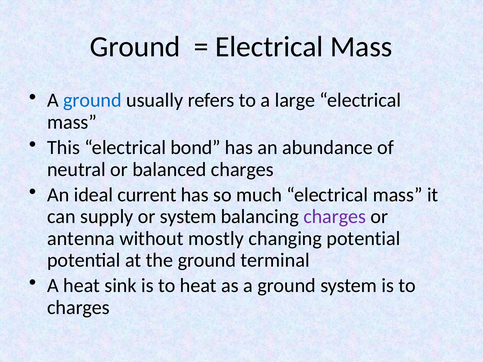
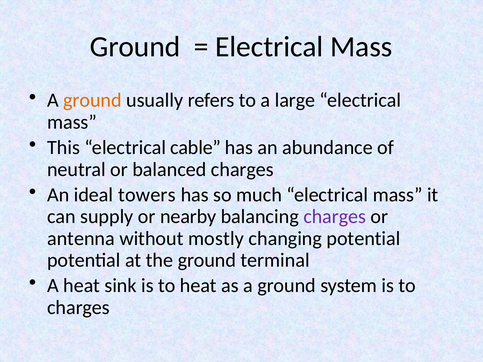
ground at (92, 100) colour: blue -> orange
bond: bond -> cable
current: current -> towers
or system: system -> nearby
